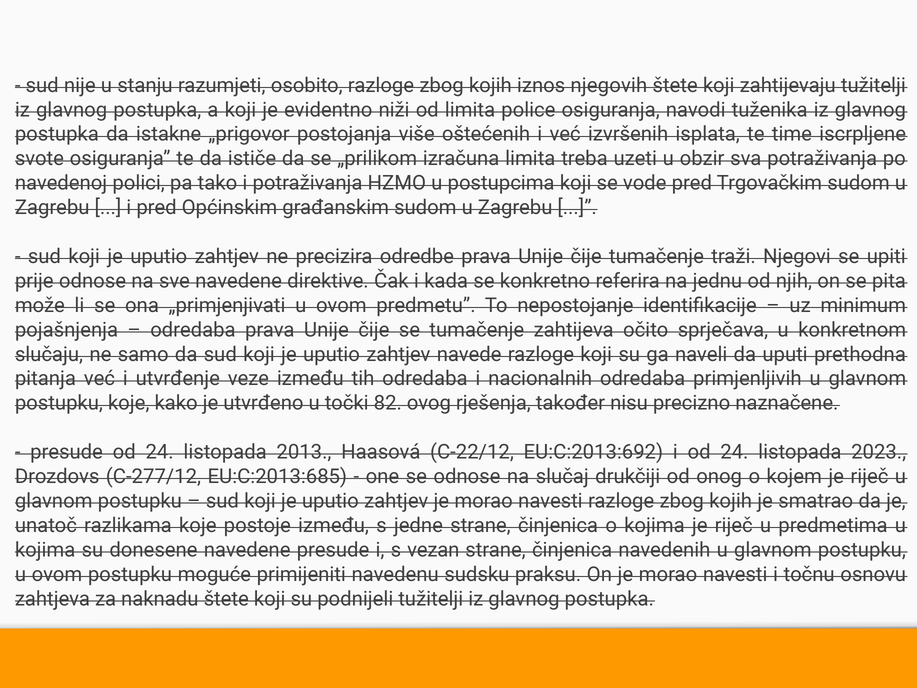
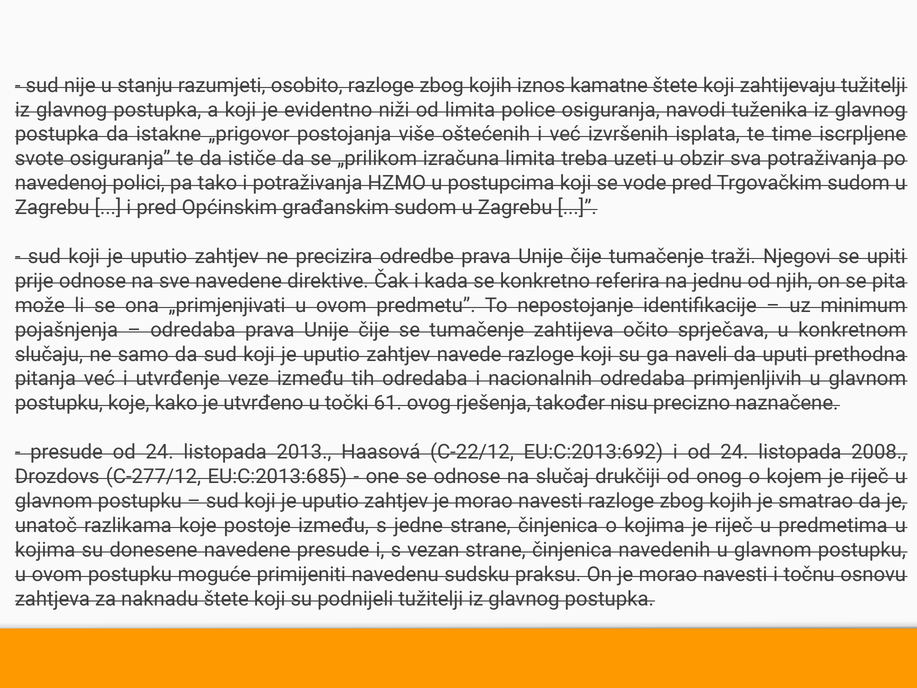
njegovih: njegovih -> kamatne
82: 82 -> 61
2023: 2023 -> 2008
